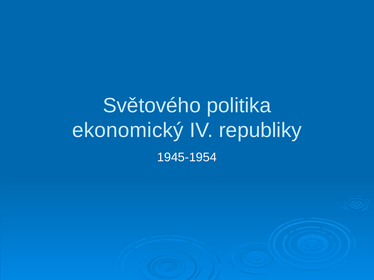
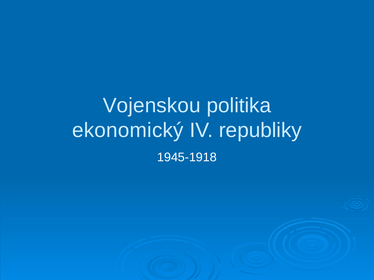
Světového: Světového -> Vojenskou
1945-1954: 1945-1954 -> 1945-1918
